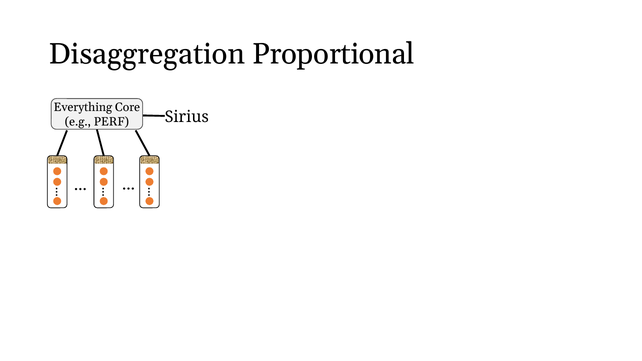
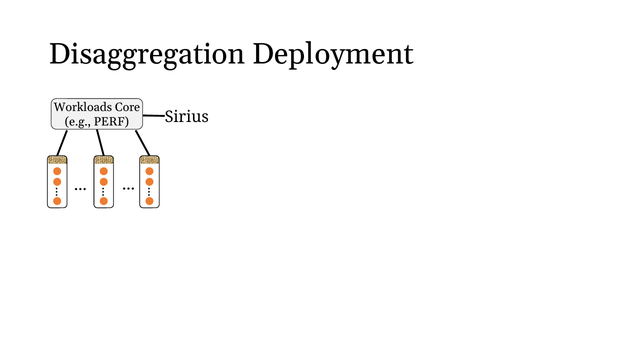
Proportional: Proportional -> Deployment
Everything: Everything -> Workloads
